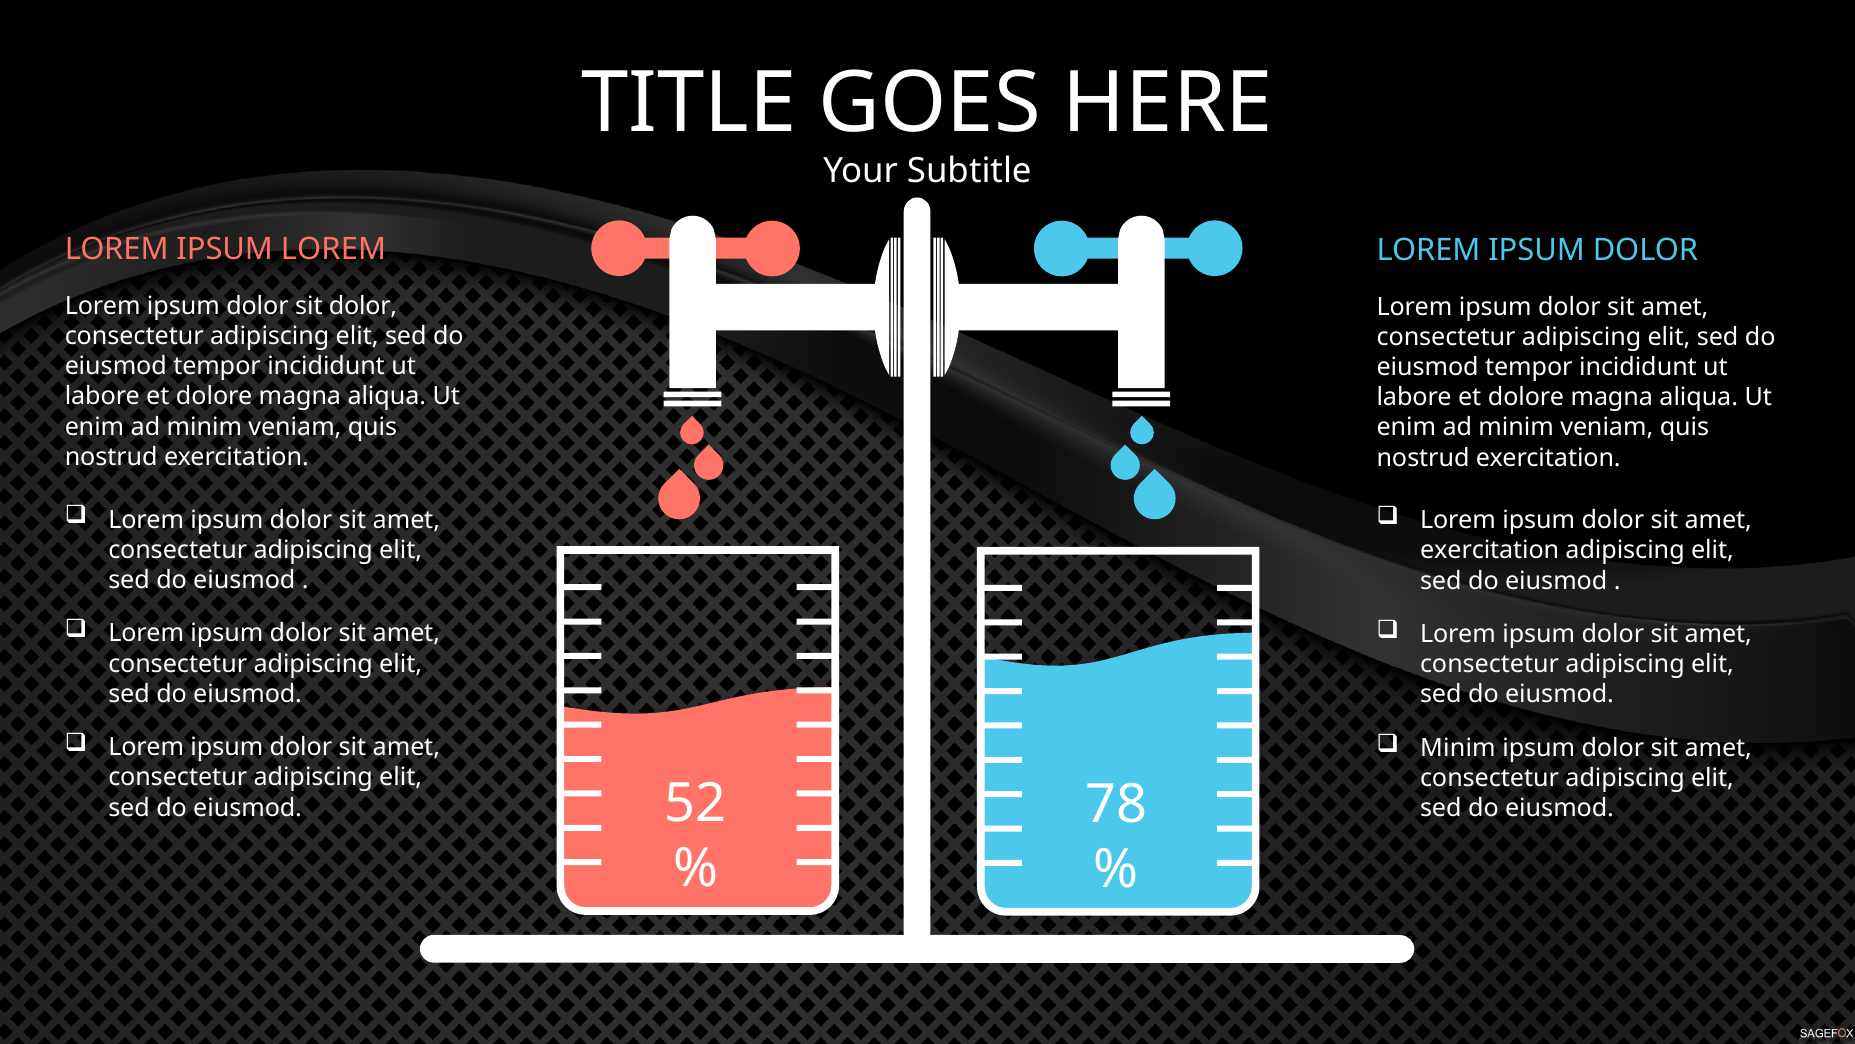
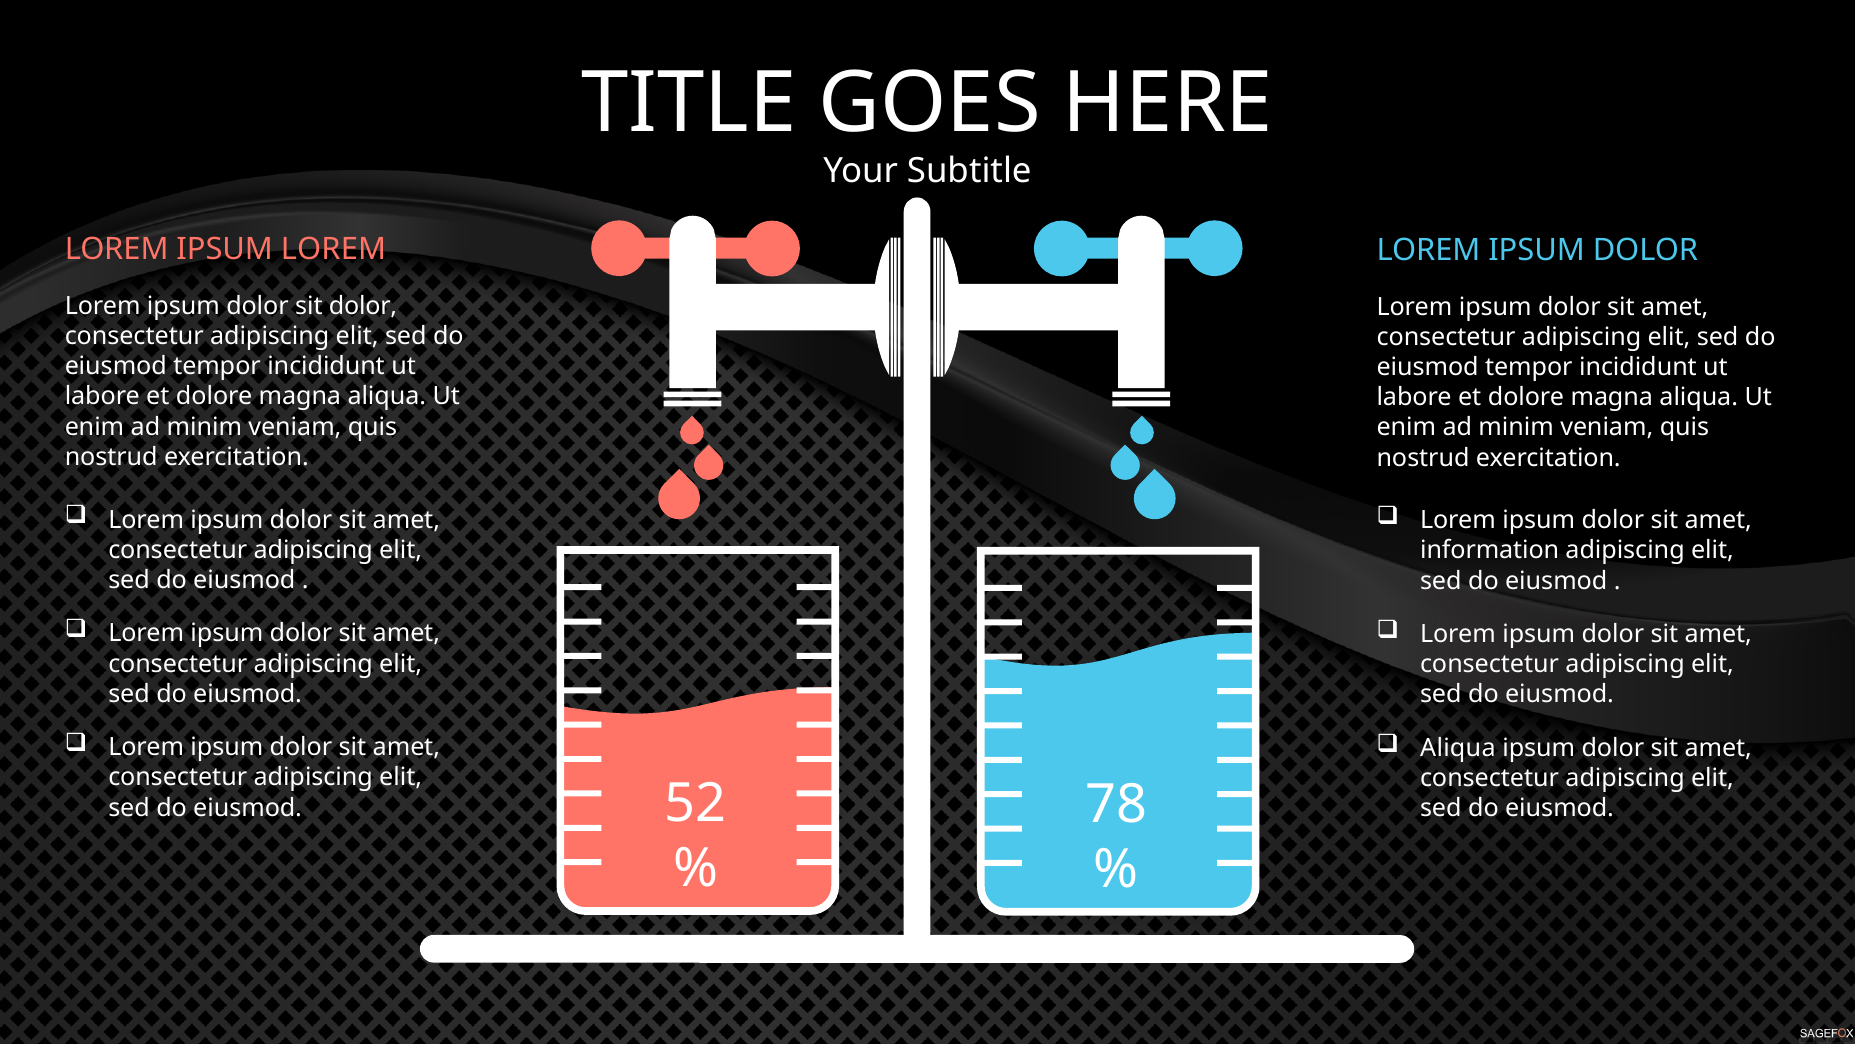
exercitation at (1490, 550): exercitation -> information
Minim at (1458, 748): Minim -> Aliqua
